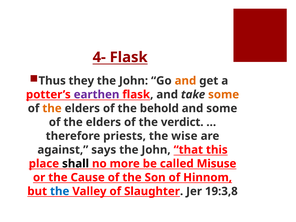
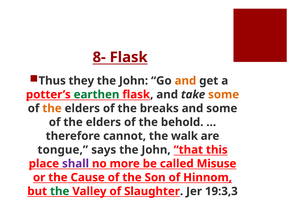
4-: 4- -> 8-
earthen colour: purple -> green
behold: behold -> breaks
verdict: verdict -> behold
priests: priests -> cannot
wise: wise -> walk
against: against -> tongue
shall colour: black -> purple
the at (60, 191) colour: blue -> green
19:3,8: 19:3,8 -> 19:3,3
